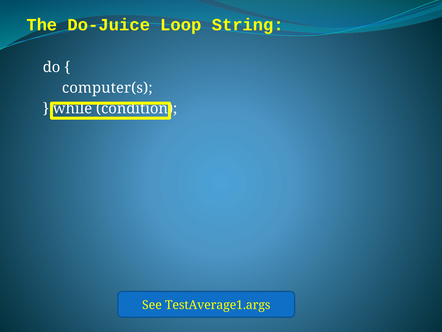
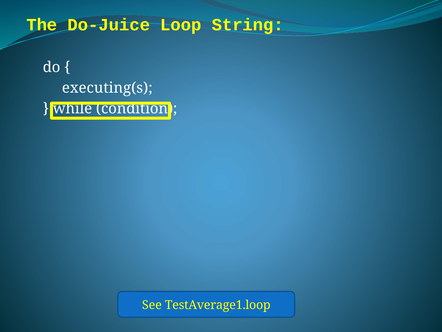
computer(s: computer(s -> executing(s
TestAverage1.args: TestAverage1.args -> TestAverage1.loop
